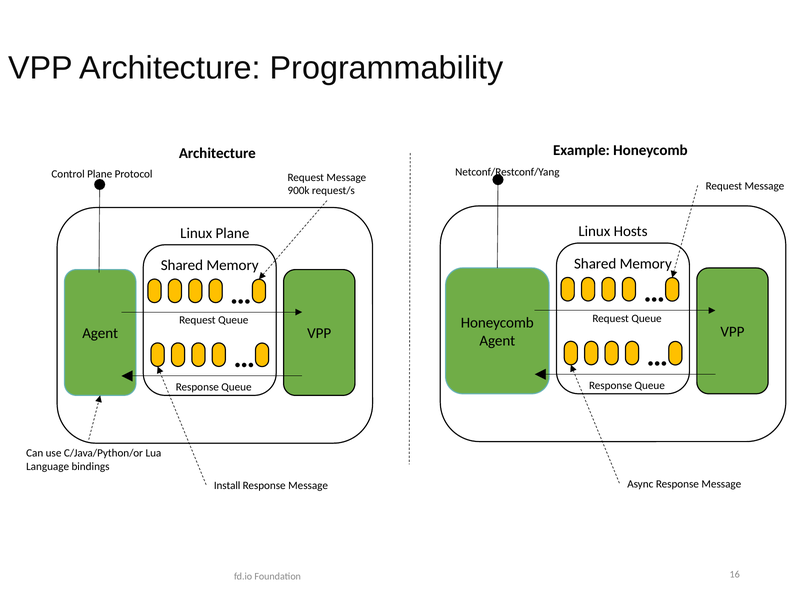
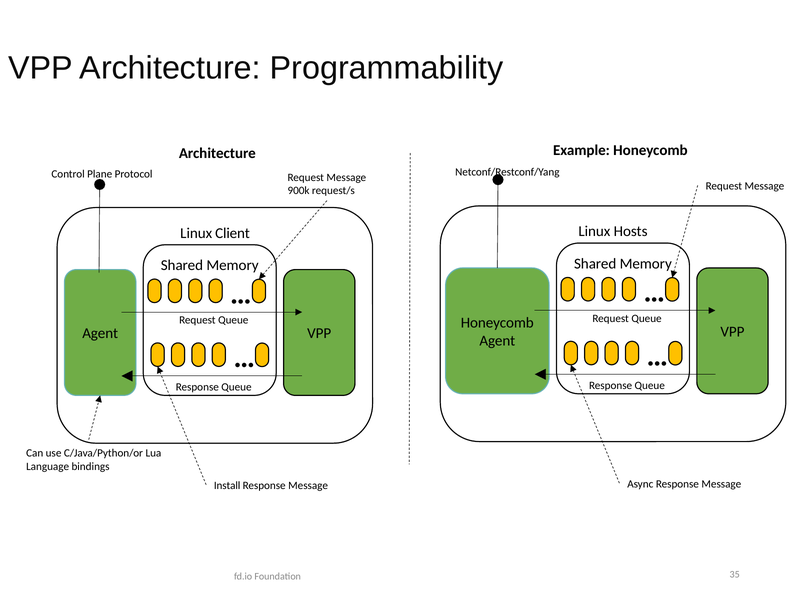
Linux Plane: Plane -> Client
16: 16 -> 35
